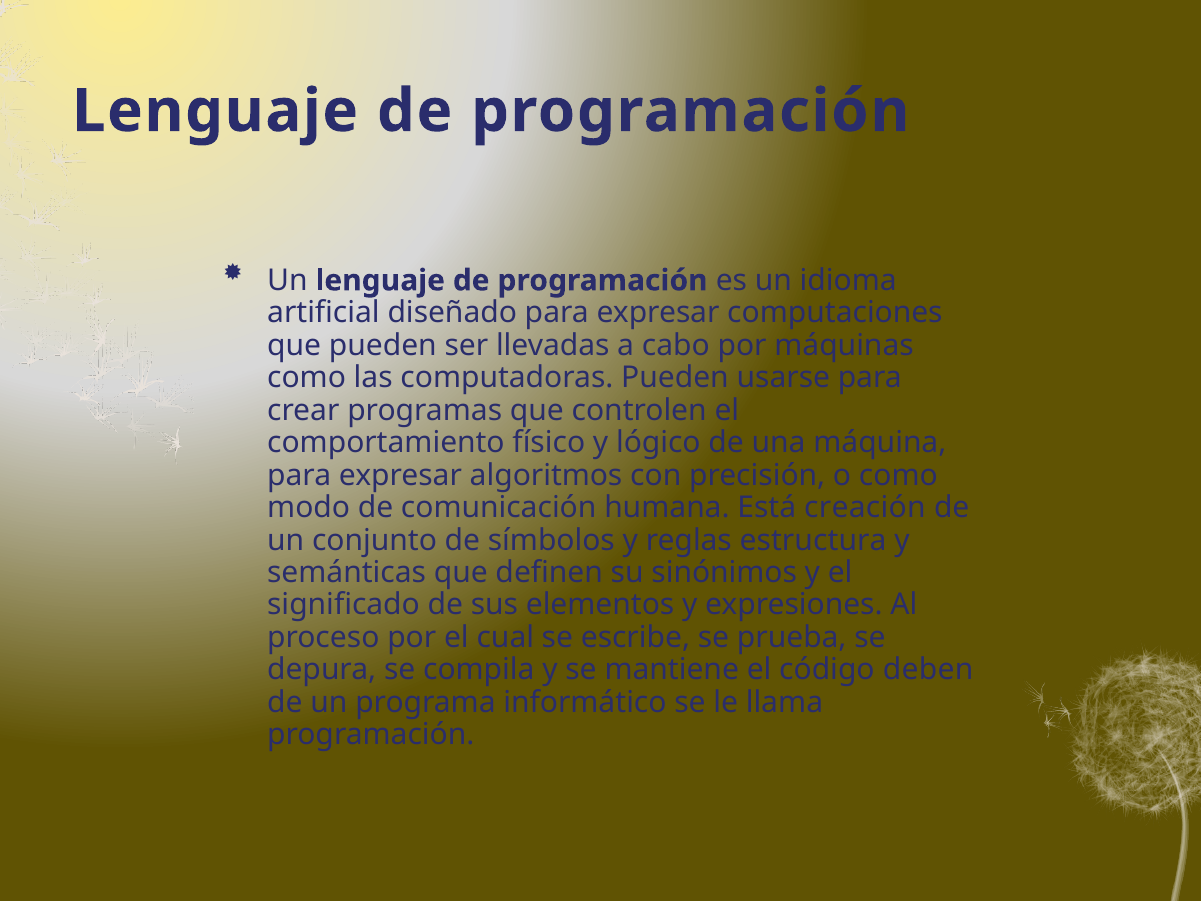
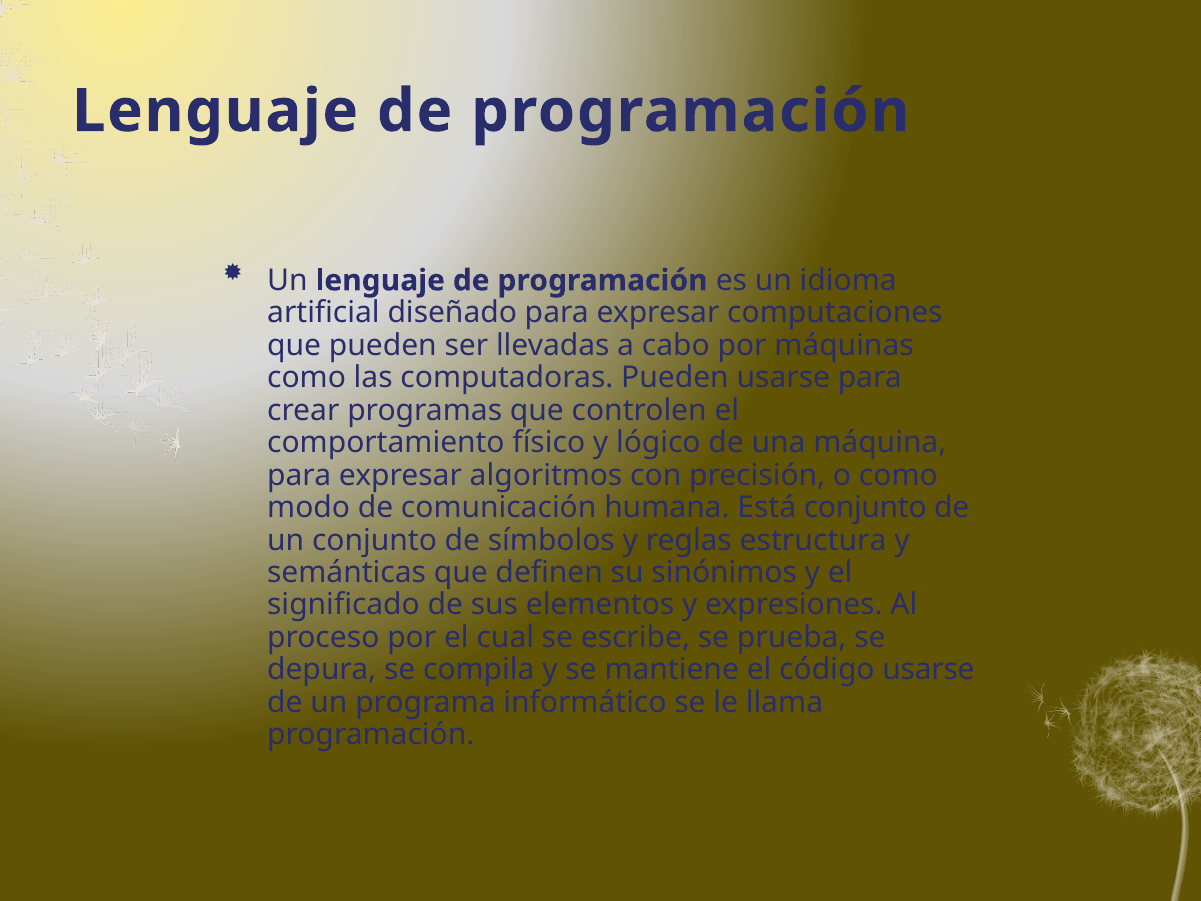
Está creación: creación -> conjunto
código deben: deben -> usarse
